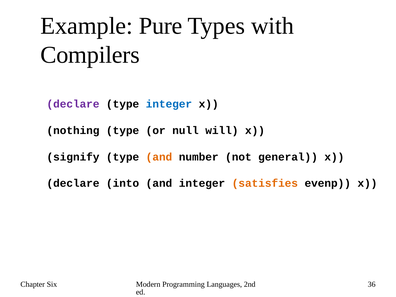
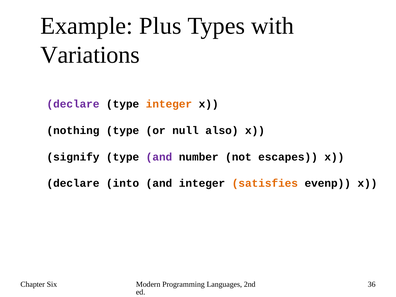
Pure: Pure -> Plus
Compilers: Compilers -> Variations
integer at (169, 104) colour: blue -> orange
will: will -> also
and at (159, 157) colour: orange -> purple
general: general -> escapes
